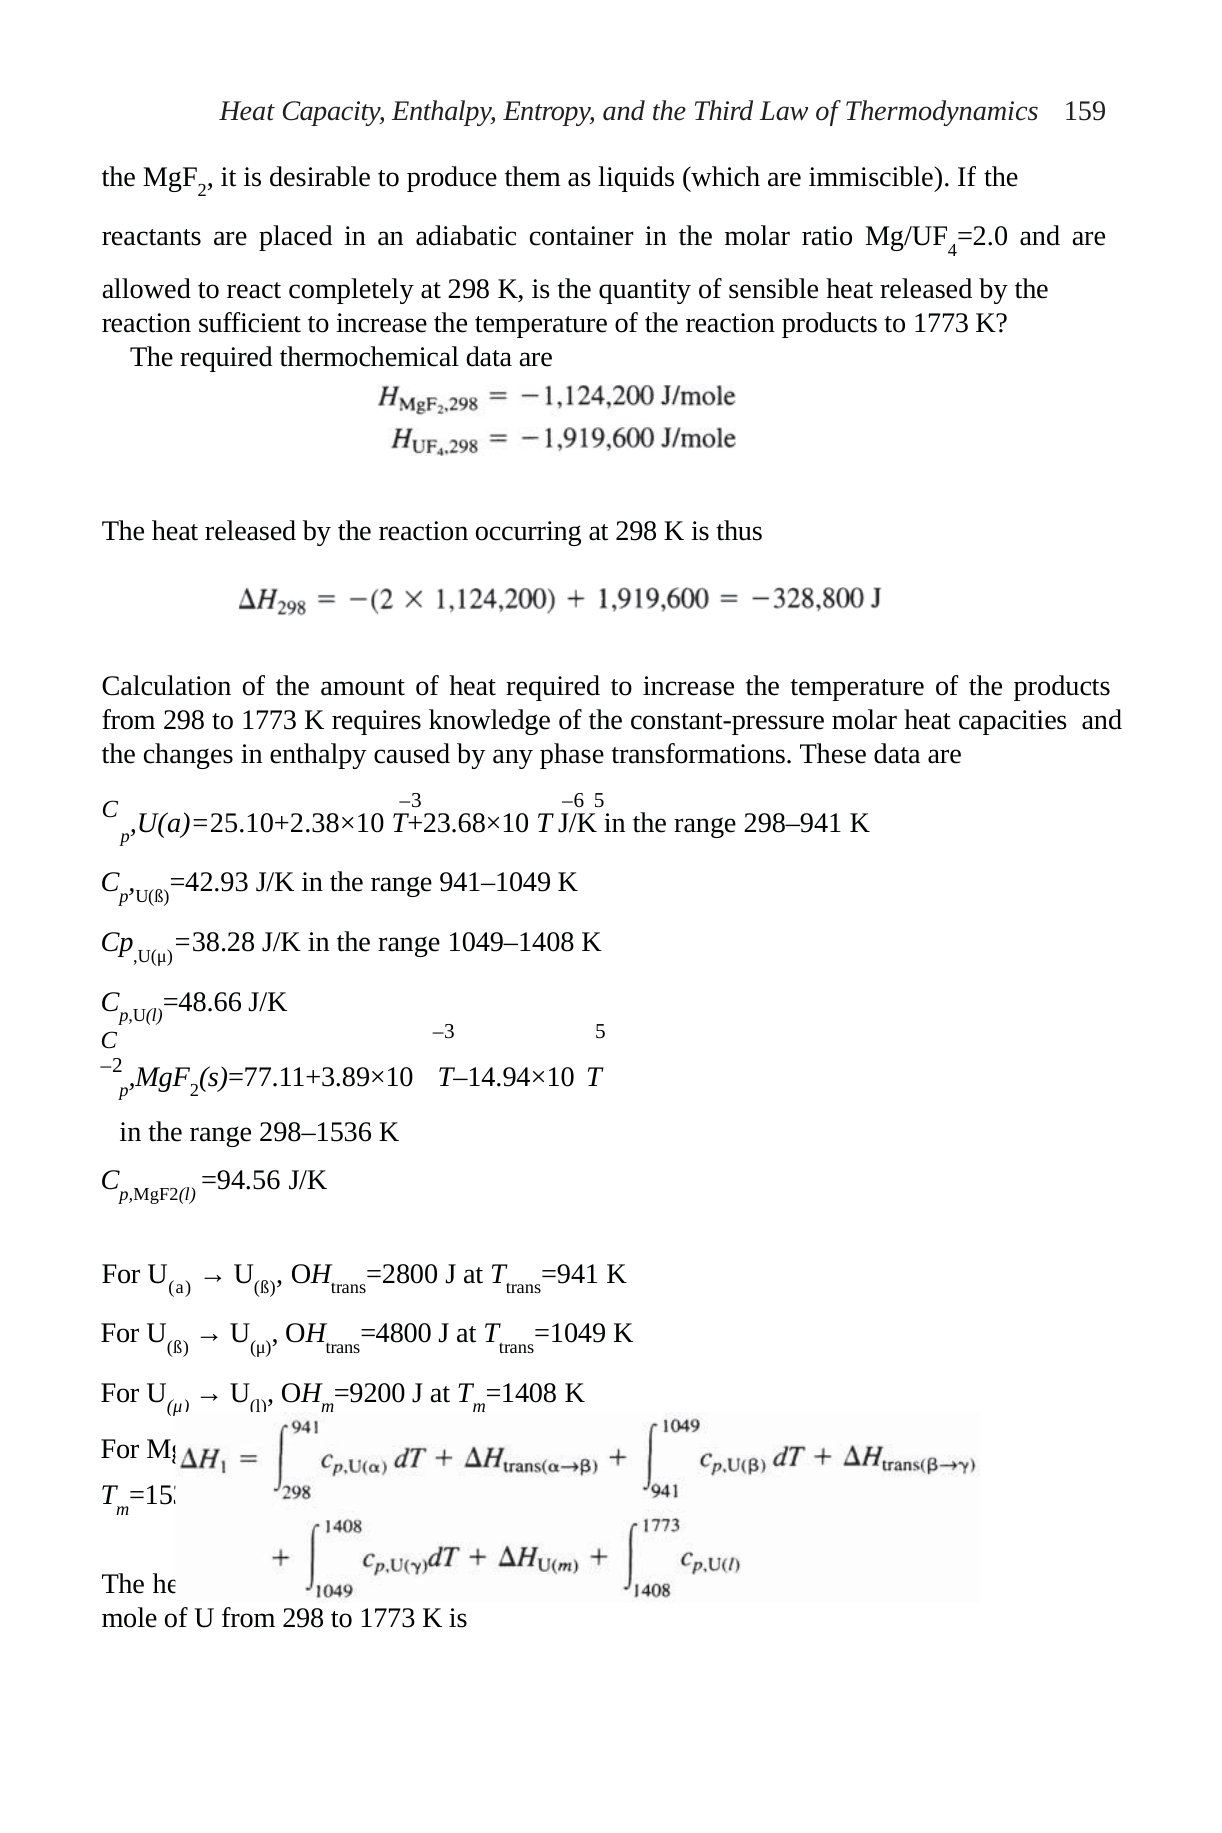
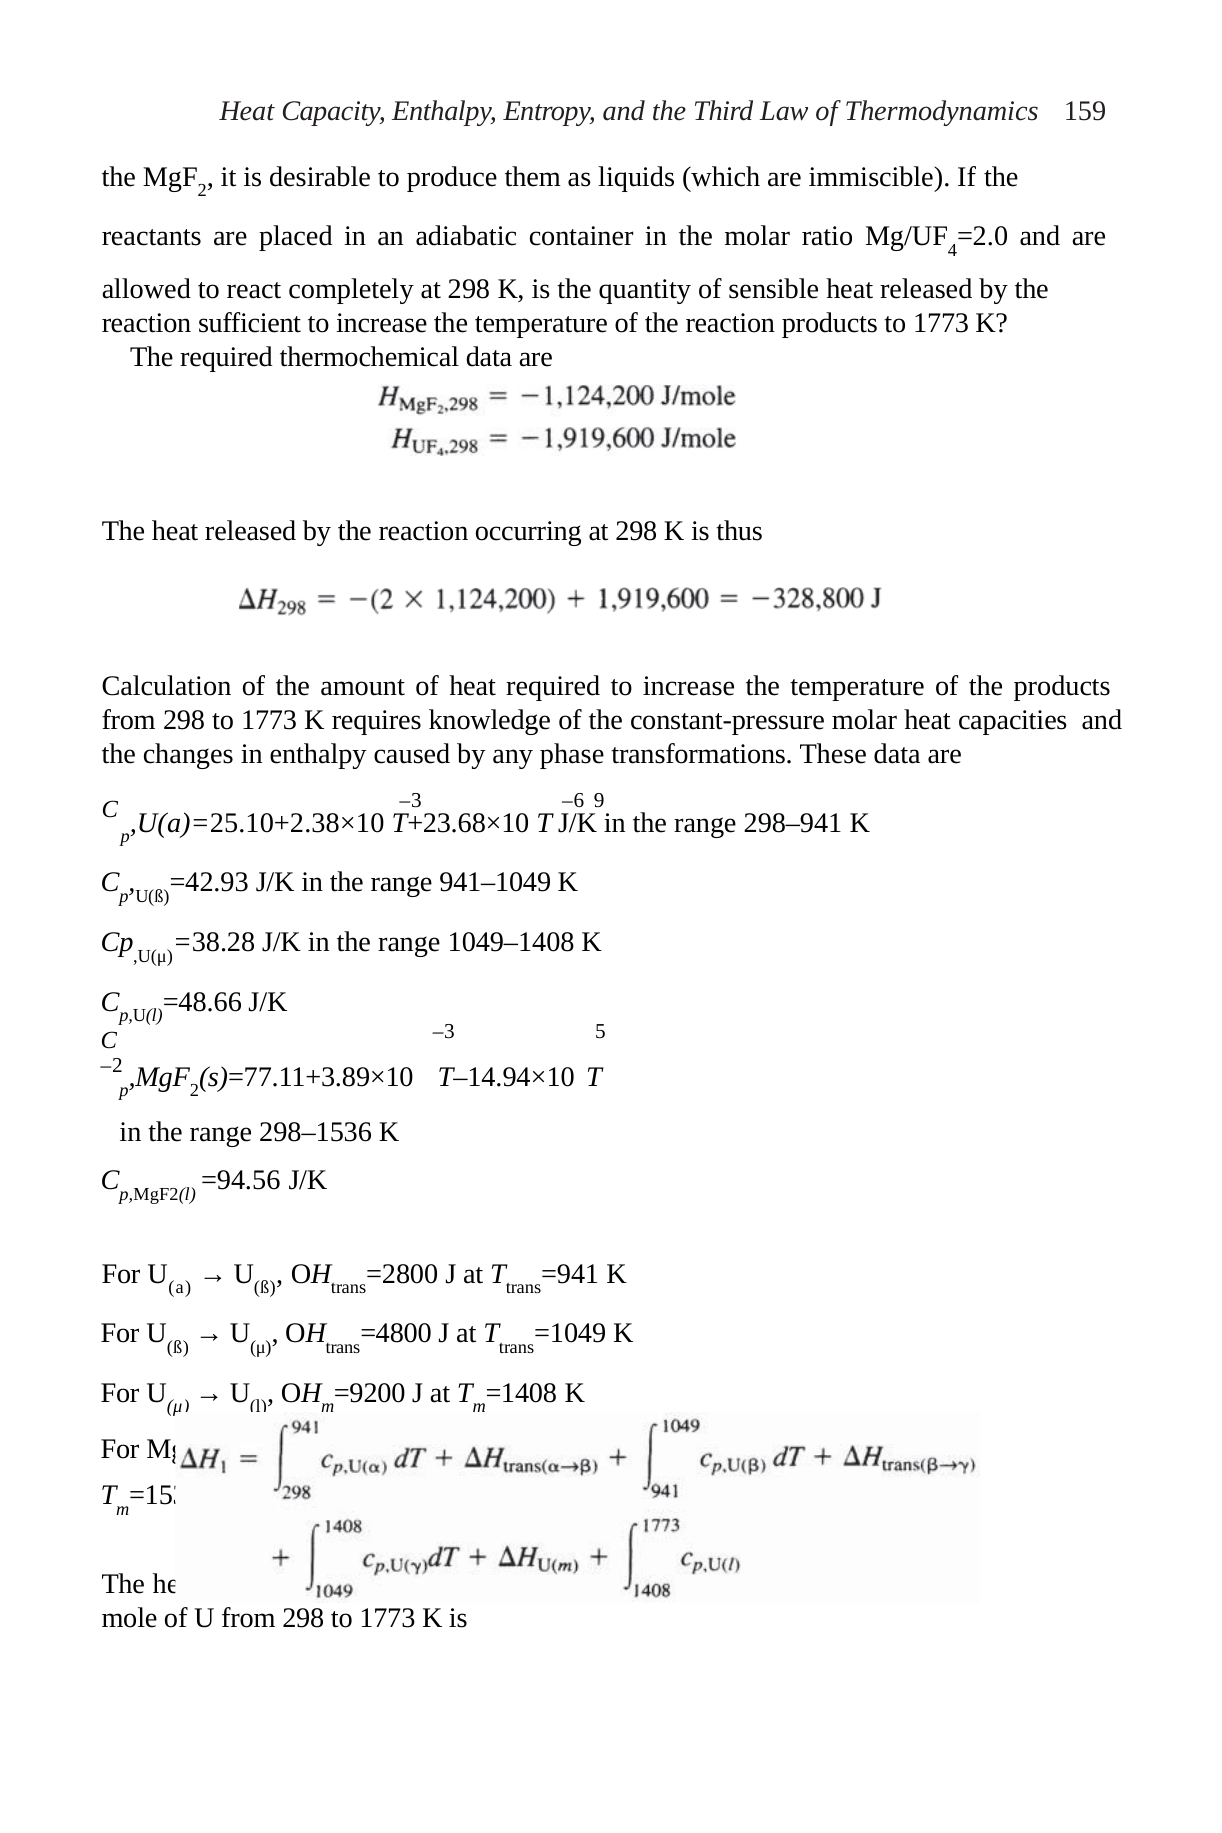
–6 5: 5 -> 9
